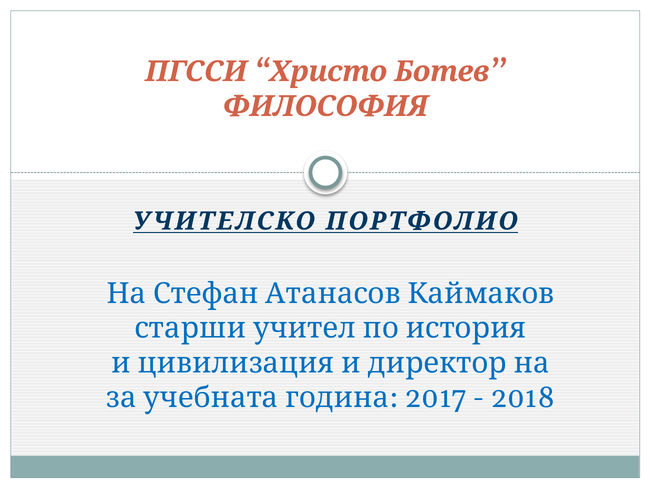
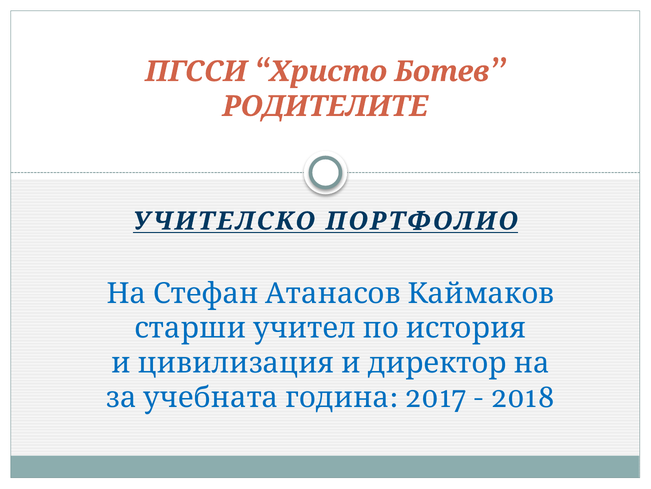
ФИЛОСОФИЯ: ФИЛОСОФИЯ -> РОДИТЕЛИТЕ
